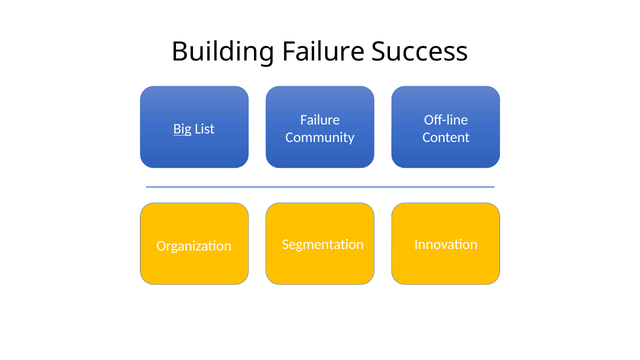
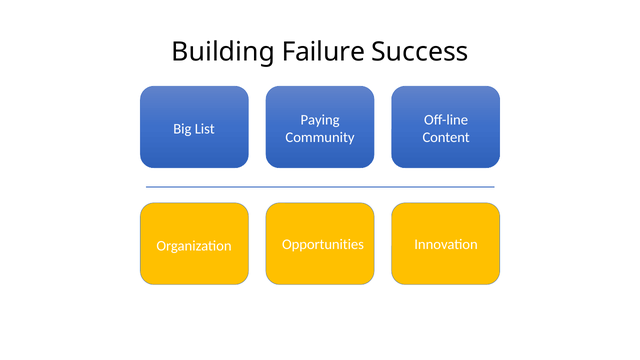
Failure at (320, 120): Failure -> Paying
Big underline: present -> none
Segmentation: Segmentation -> Opportunities
